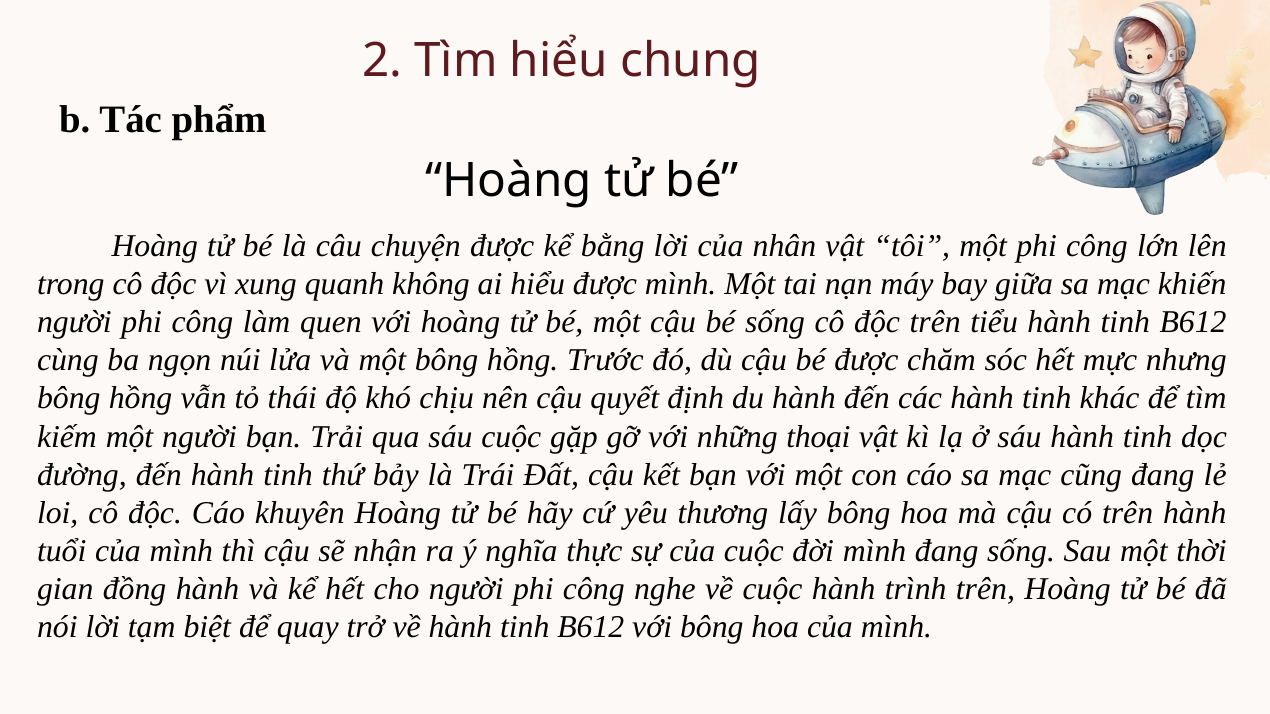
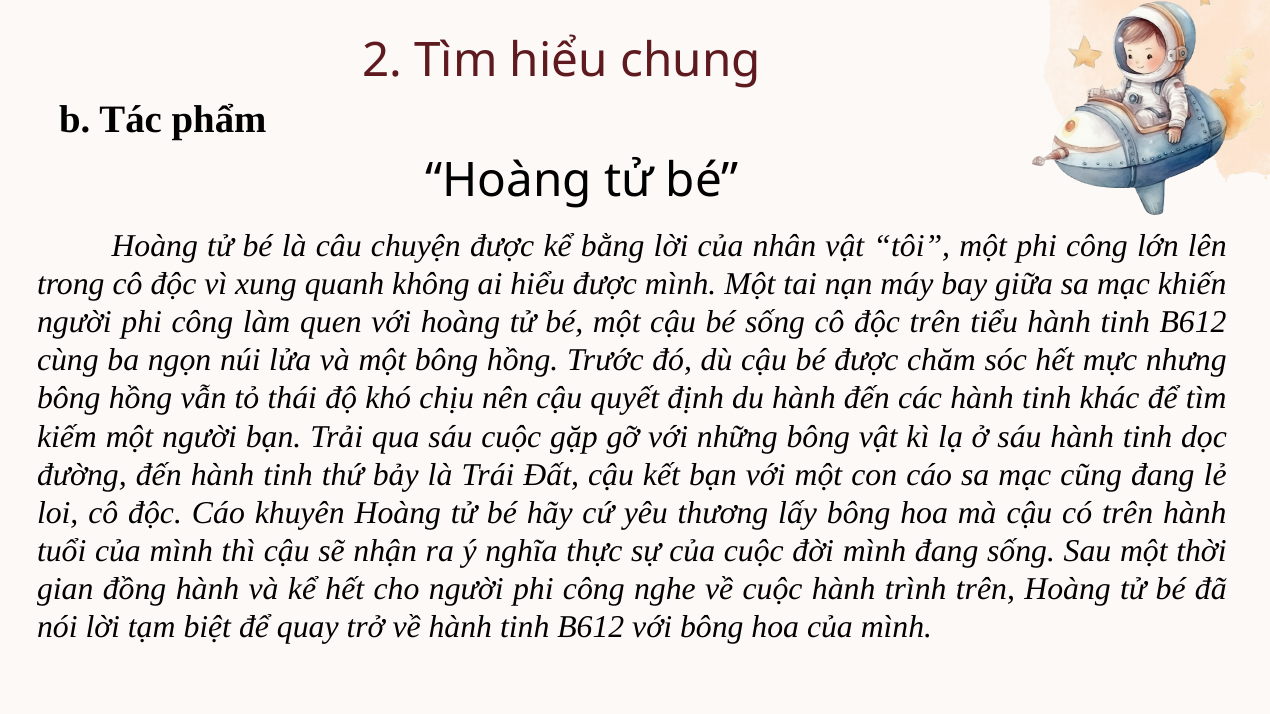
những thoại: thoại -> bông
